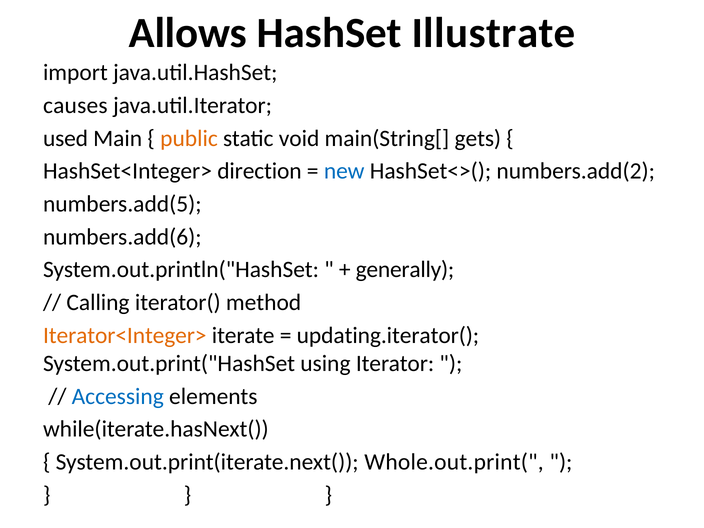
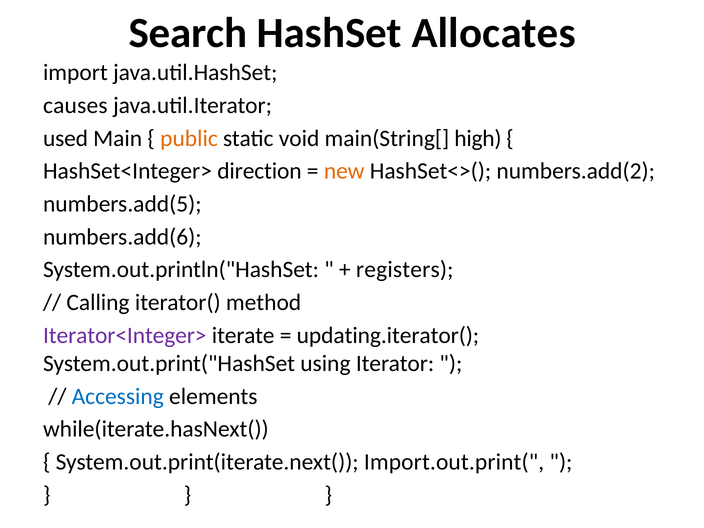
Allows: Allows -> Search
Illustrate: Illustrate -> Allocates
gets: gets -> high
new colour: blue -> orange
generally: generally -> registers
Iterator<Integer> colour: orange -> purple
Whole.out.print(: Whole.out.print( -> Import.out.print(
